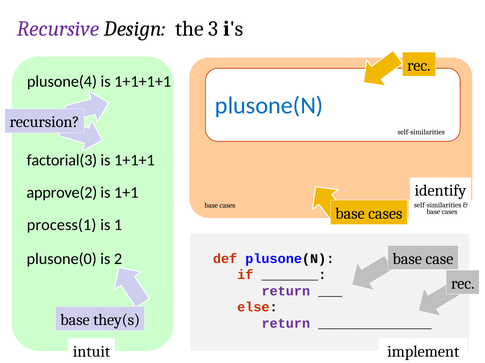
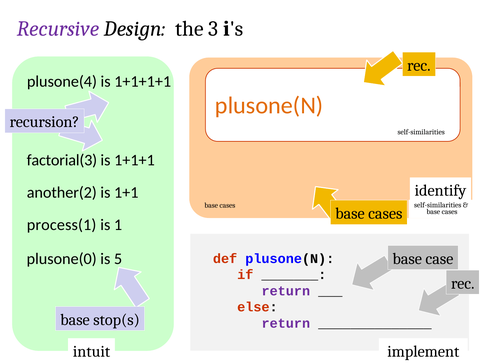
plusone(N at (269, 106) colour: blue -> orange
approve(2: approve(2 -> another(2
2: 2 -> 5
they(s: they(s -> stop(s
